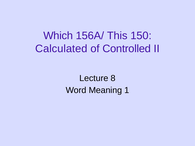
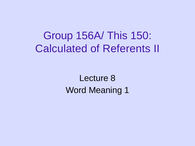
Which: Which -> Group
Controlled: Controlled -> Referents
